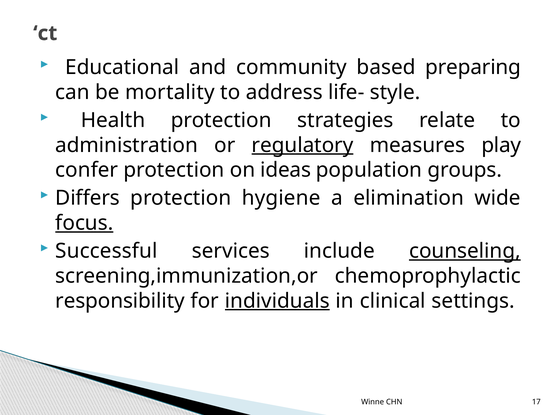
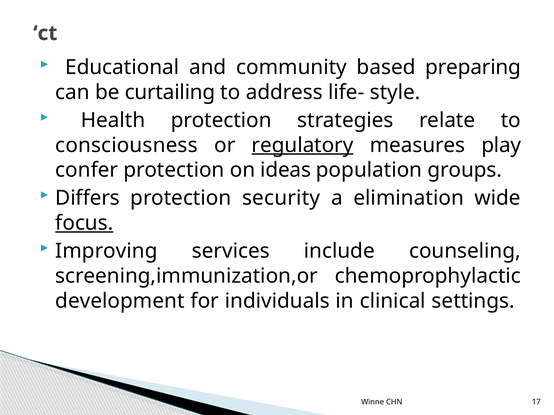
mortality: mortality -> curtailing
administration: administration -> consciousness
hygiene: hygiene -> security
Successful: Successful -> Improving
counseling underline: present -> none
responsibility: responsibility -> development
individuals underline: present -> none
